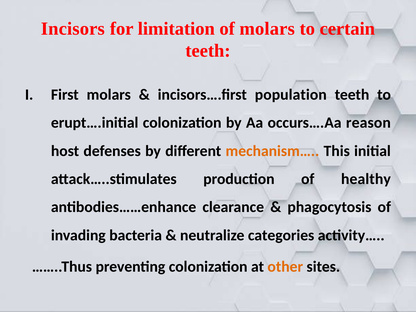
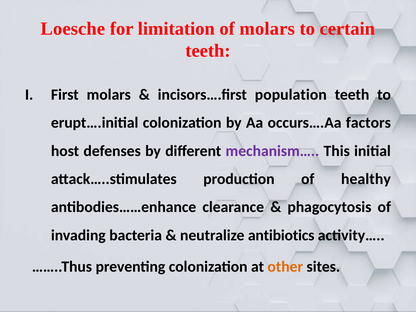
Incisors: Incisors -> Loesche
reason: reason -> factors
mechanism… colour: orange -> purple
categories: categories -> antibiotics
